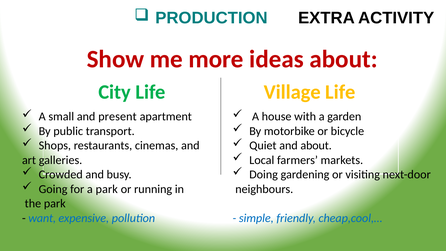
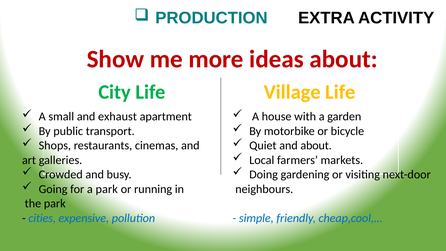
present: present -> exhaust
want: want -> cities
